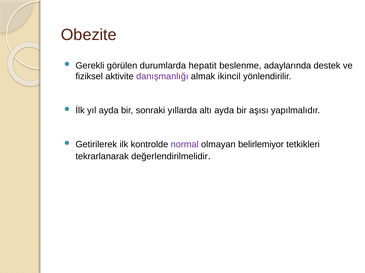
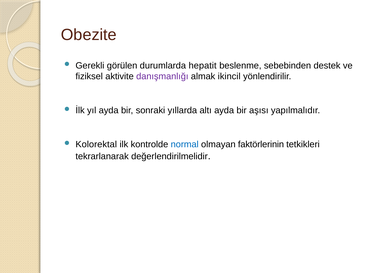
adaylarında: adaylarında -> sebebinden
Getirilerek: Getirilerek -> Kolorektal
normal colour: purple -> blue
belirlemiyor: belirlemiyor -> faktörlerinin
